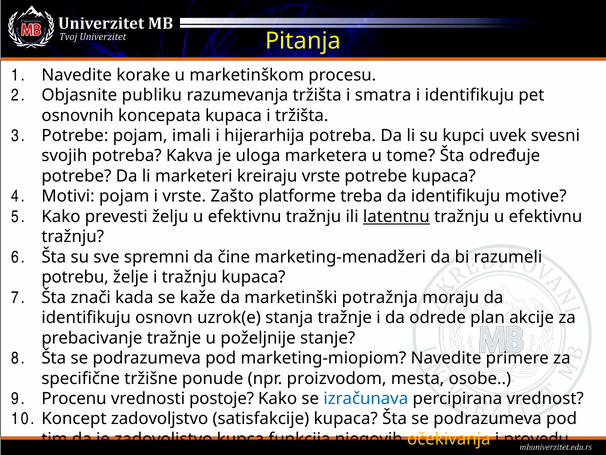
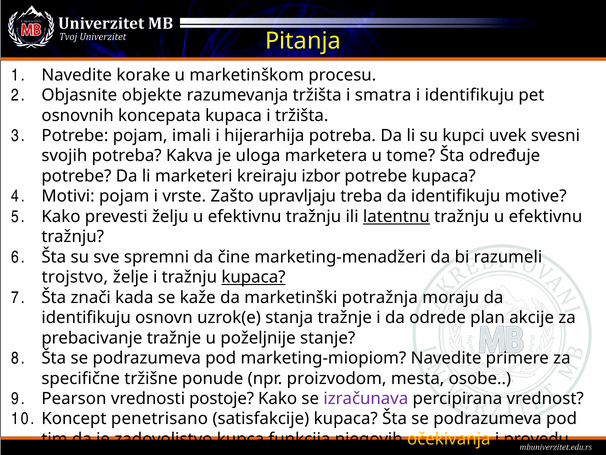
publiku: publiku -> objekte
kreiraju vrste: vrste -> izbor
platforme: platforme -> upravljaju
potrebu: potrebu -> trojstvo
kupaca at (253, 277) underline: none -> present
Procenu: Procenu -> Pearson
izračunava colour: blue -> purple
Koncept zadovoljstvo: zadovoljstvo -> penetrisano
